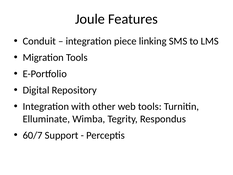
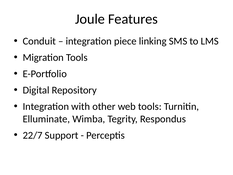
60/7: 60/7 -> 22/7
